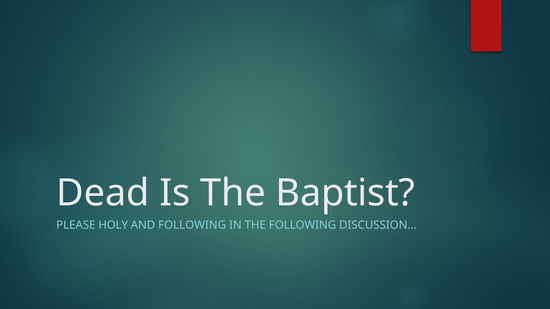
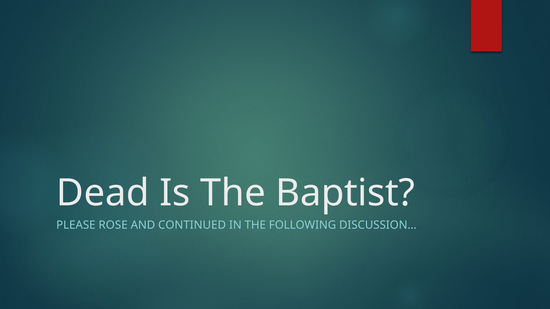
HOLY: HOLY -> ROSE
AND FOLLOWING: FOLLOWING -> CONTINUED
